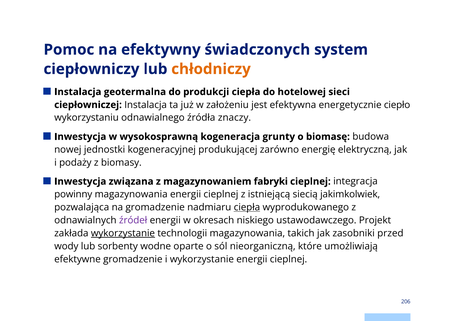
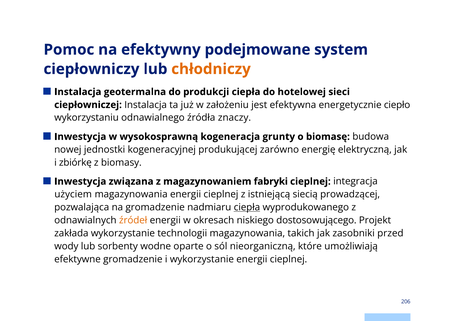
świadczonych: świadczonych -> podejmowane
podaży: podaży -> zbiórkę
powinny: powinny -> użyciem
jakimkolwiek: jakimkolwiek -> prowadzącej
źródeł colour: purple -> orange
ustawodawczego: ustawodawczego -> dostosowującego
wykorzystanie at (123, 233) underline: present -> none
